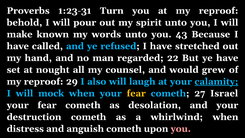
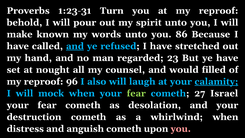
43: 43 -> 86
and at (75, 46) underline: none -> present
22: 22 -> 23
grew: grew -> filled
29: 29 -> 96
fear at (136, 93) colour: yellow -> light green
